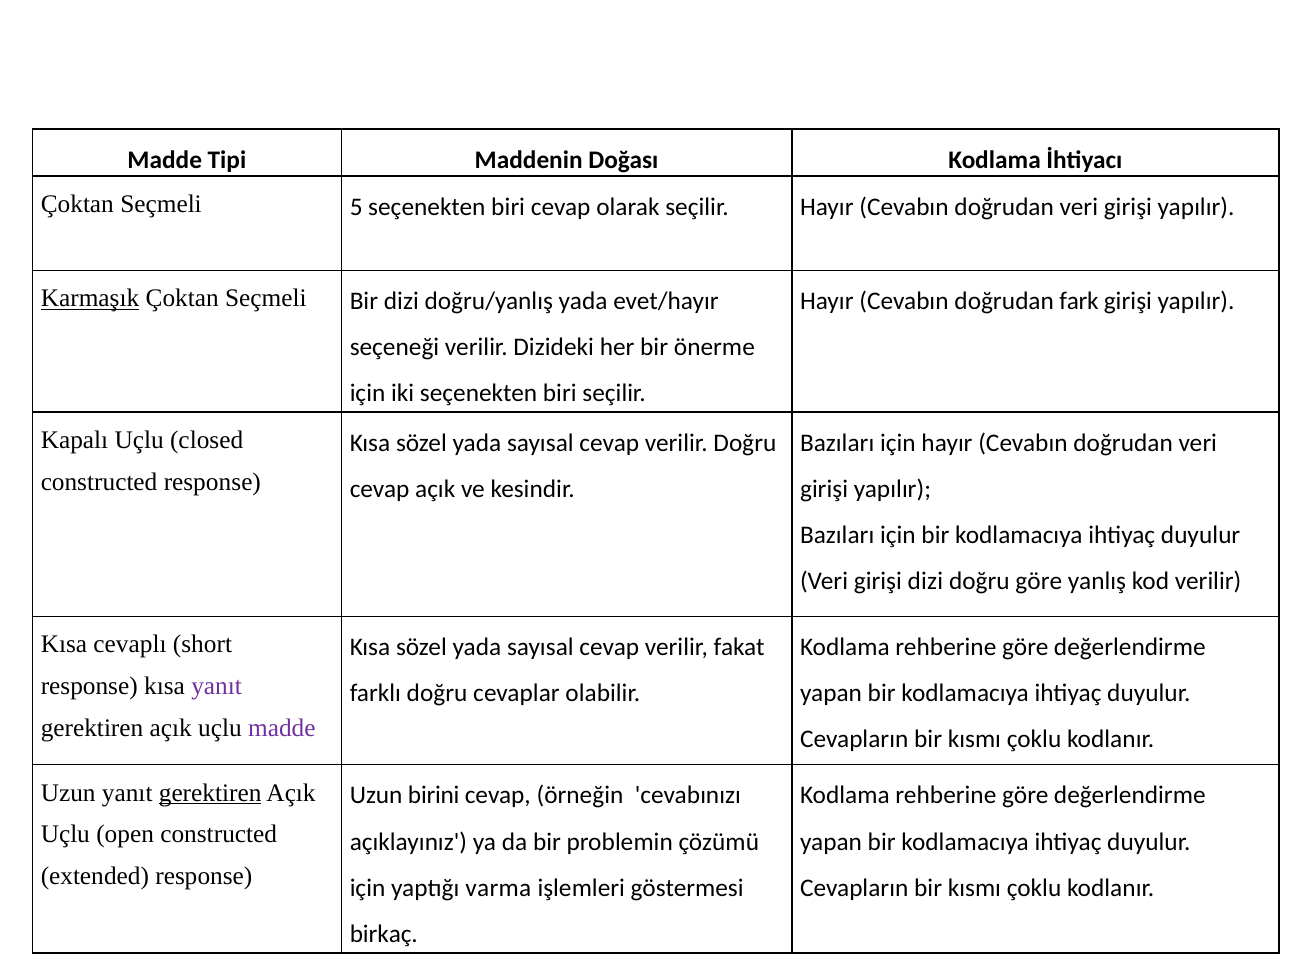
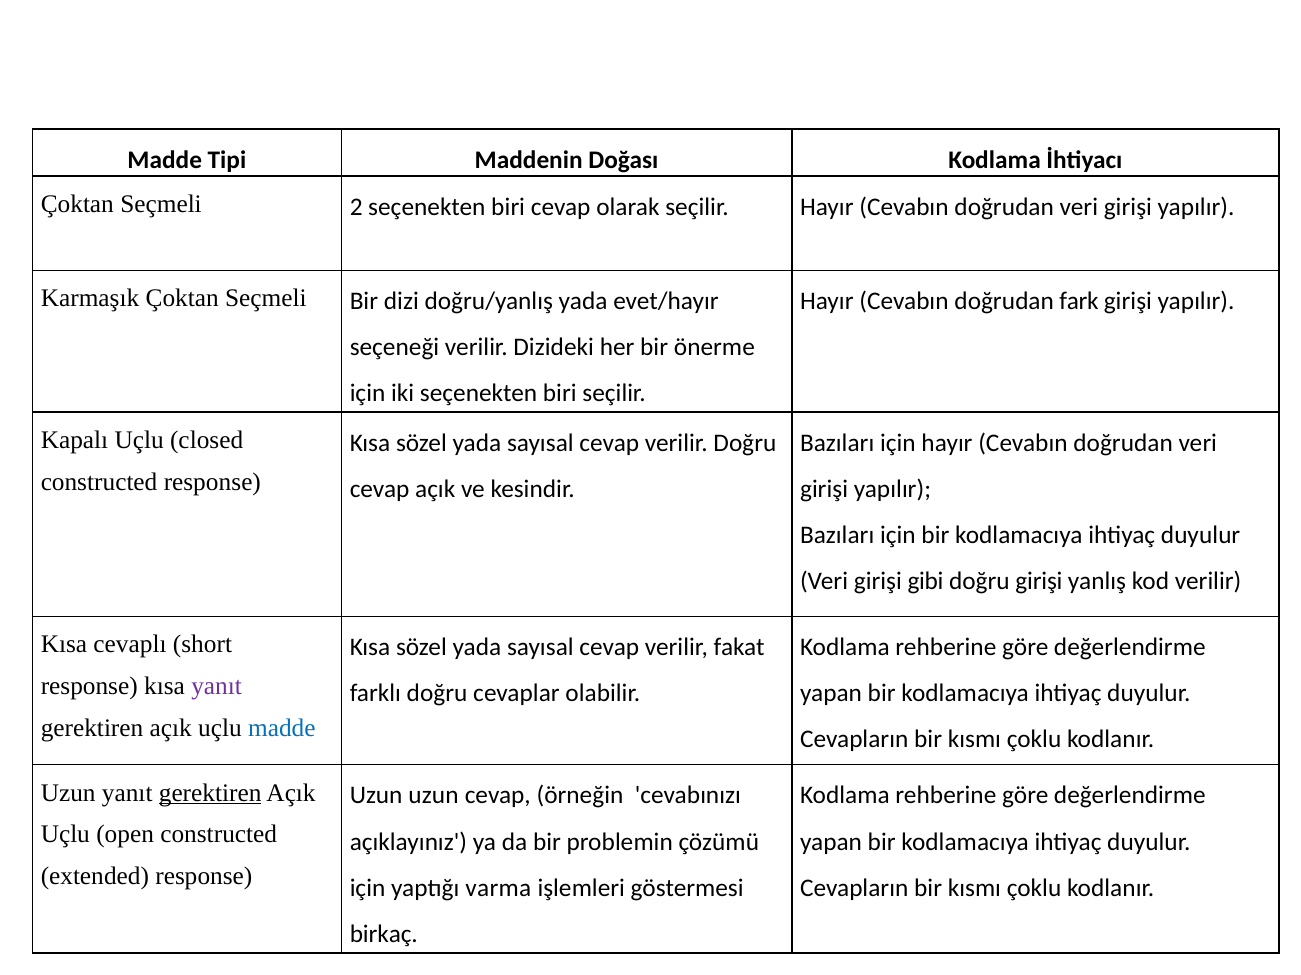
5: 5 -> 2
Karmaşık underline: present -> none
girişi dizi: dizi -> gibi
doğru göre: göre -> girişi
madde at (282, 729) colour: purple -> blue
Uzun birini: birini -> uzun
